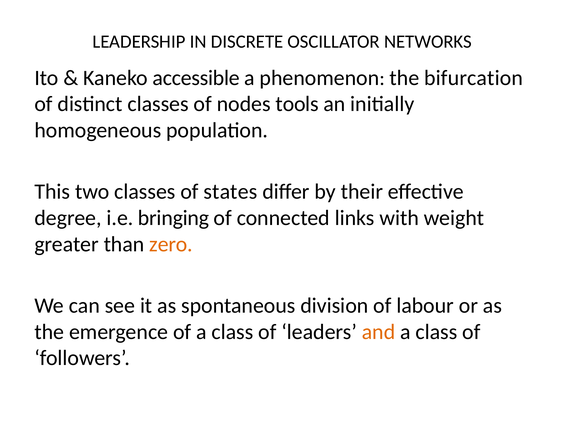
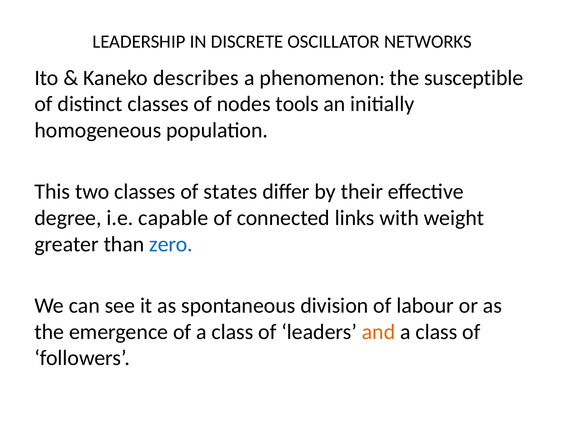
accessible: accessible -> describes
bifurcation: bifurcation -> susceptible
bringing: bringing -> capable
zero colour: orange -> blue
